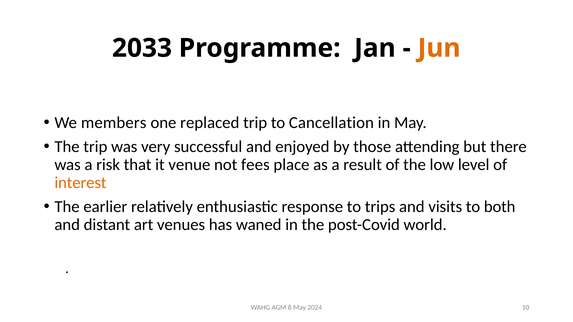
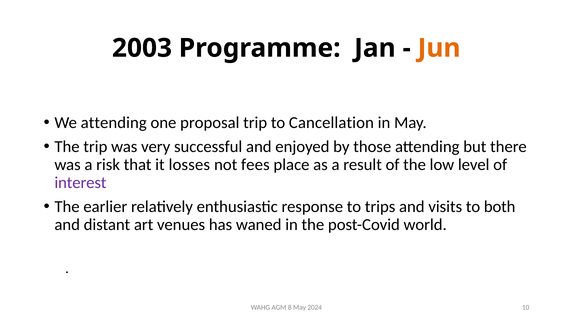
2033: 2033 -> 2003
We members: members -> attending
replaced: replaced -> proposal
venue: venue -> losses
interest colour: orange -> purple
